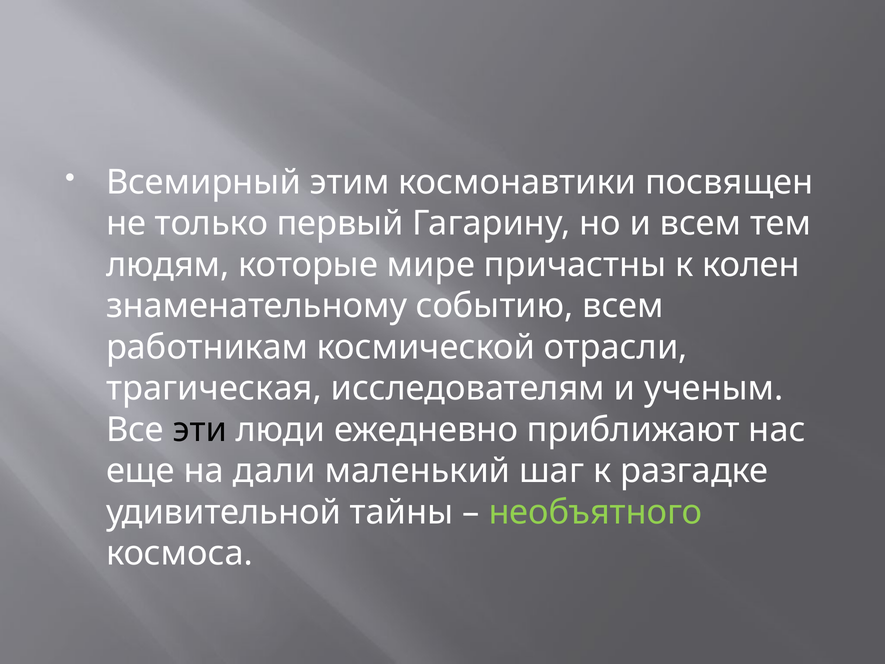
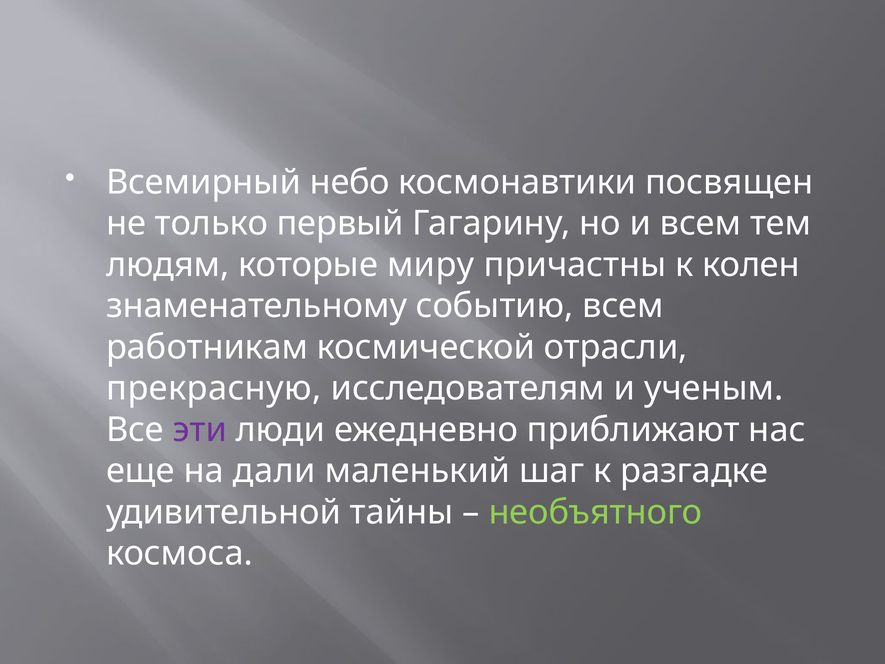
этим: этим -> небо
мире: мире -> миру
трагическая: трагическая -> прекрасную
эти colour: black -> purple
